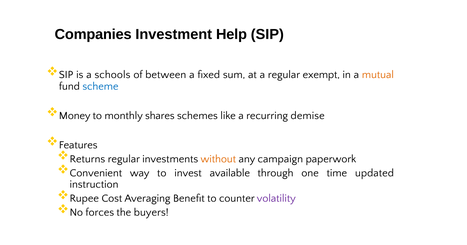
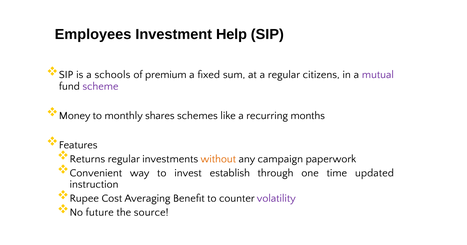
Companies: Companies -> Employees
between: between -> premium
exempt: exempt -> citizens
mutual colour: orange -> purple
scheme colour: blue -> purple
demise: demise -> months
available: available -> establish
forces: forces -> future
buyers: buyers -> source
